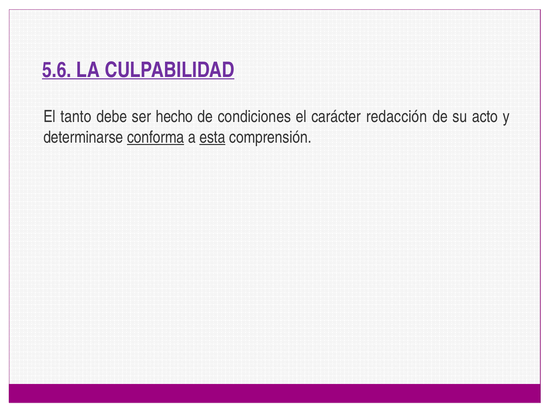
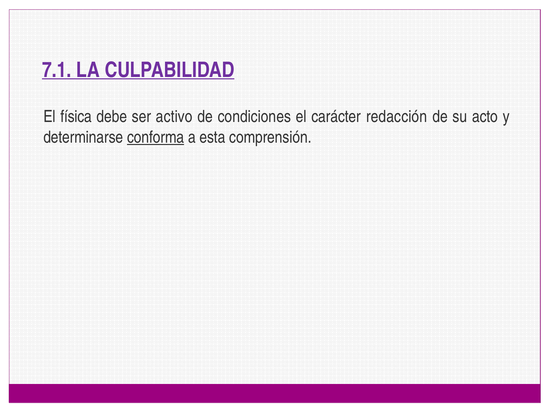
5.6: 5.6 -> 7.1
tanto: tanto -> física
hecho: hecho -> activo
esta underline: present -> none
